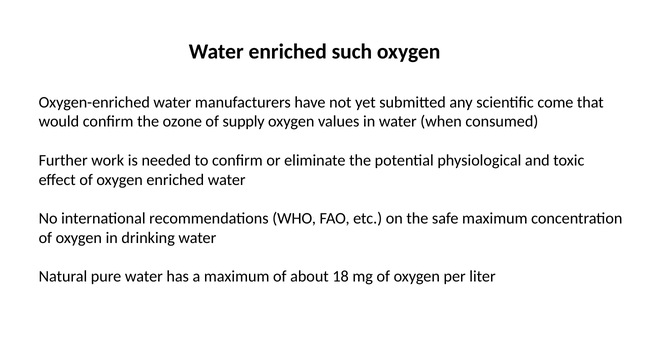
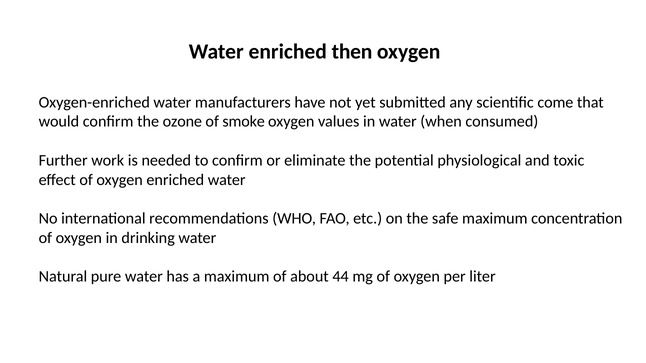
such: such -> then
supply: supply -> smoke
18: 18 -> 44
